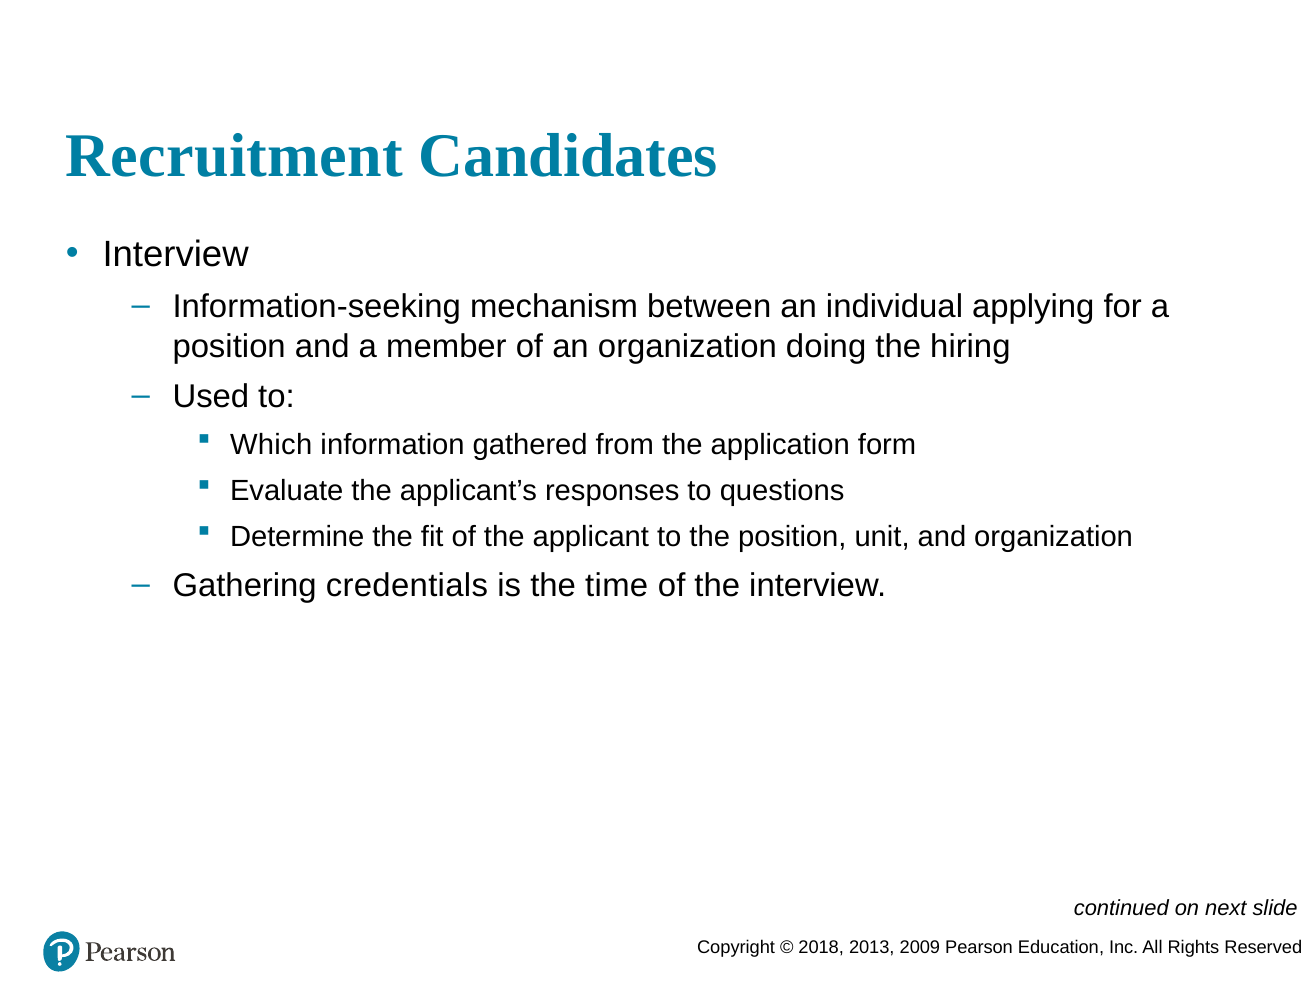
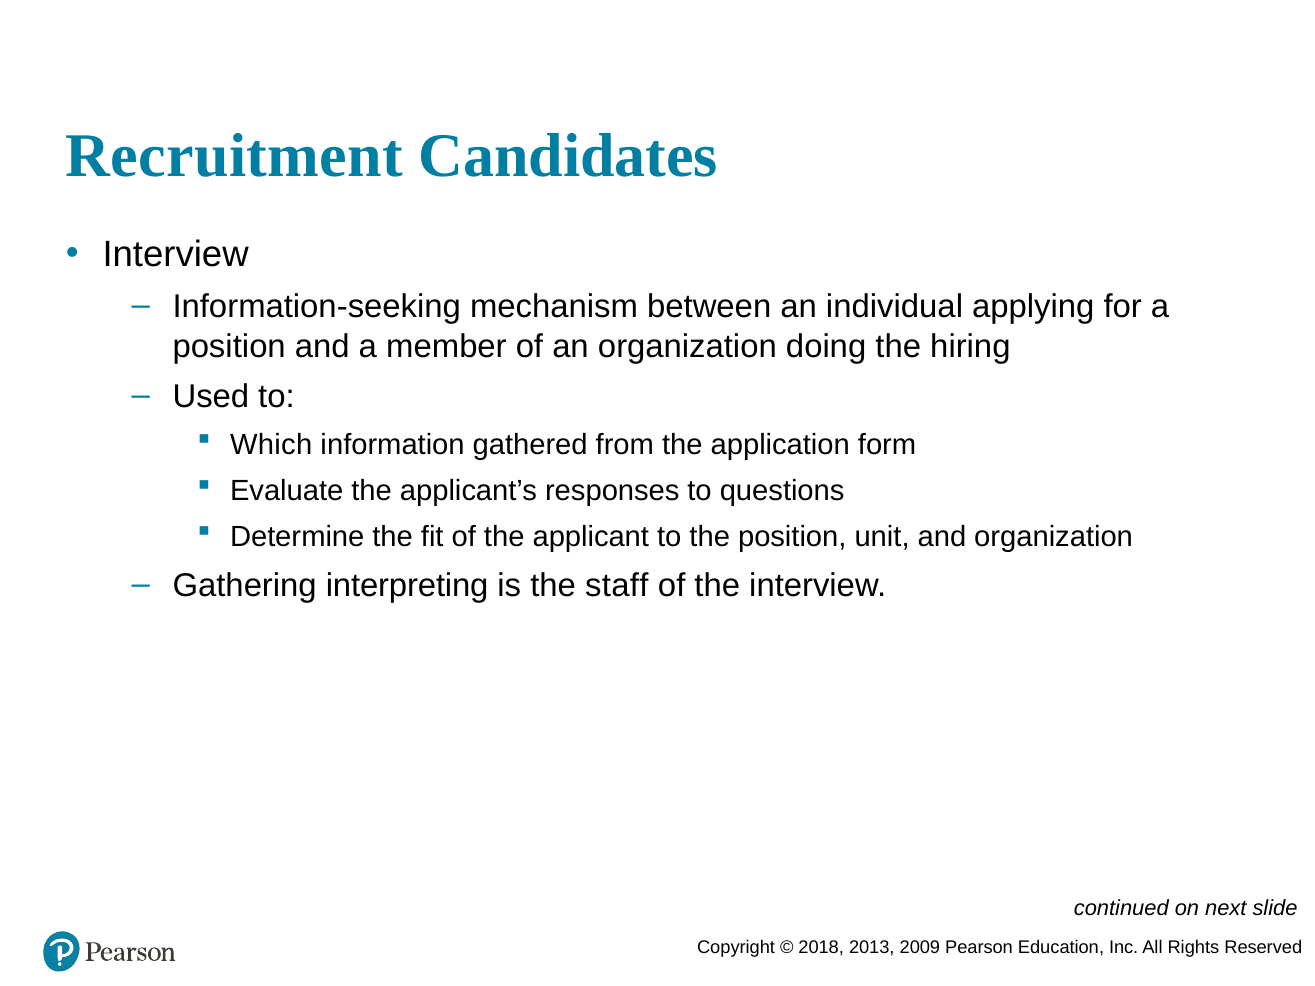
credentials: credentials -> interpreting
time: time -> staff
